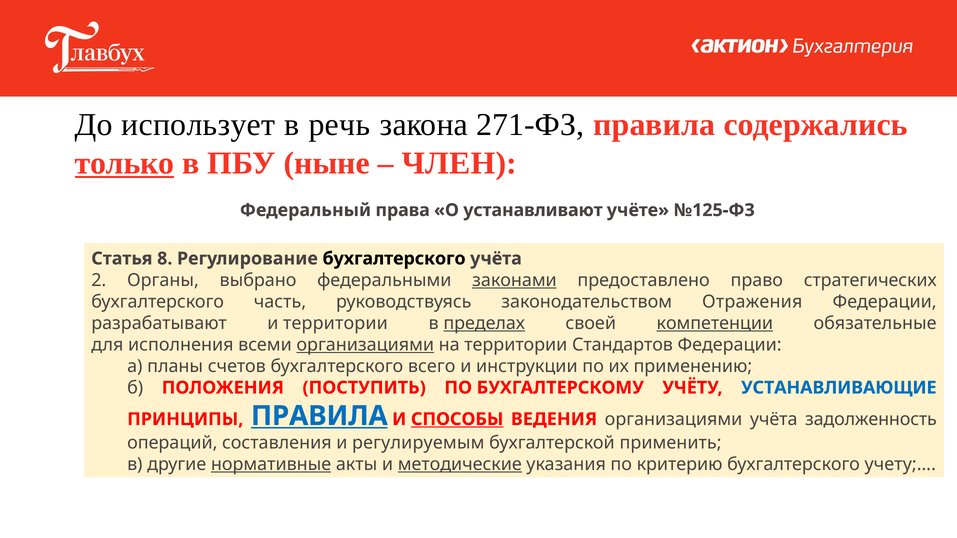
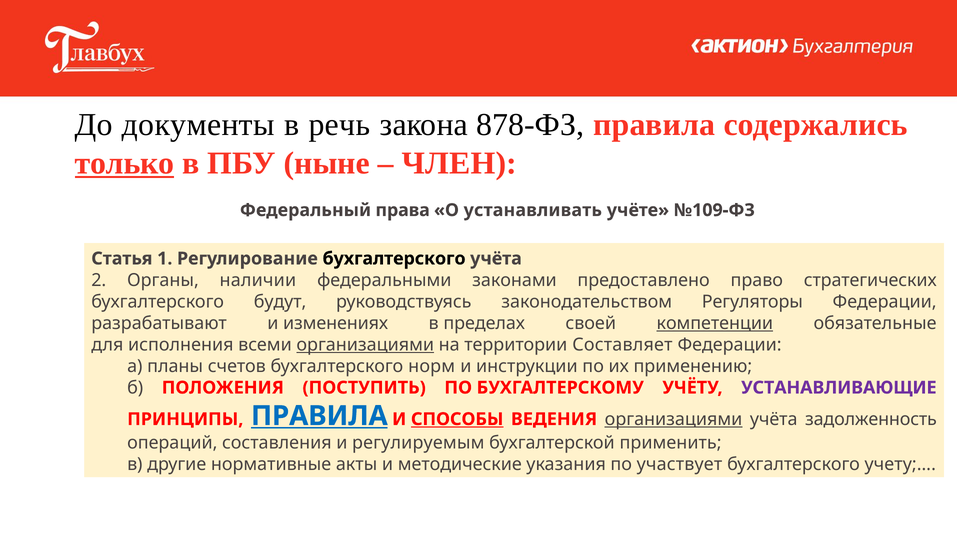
использует: использует -> документы
271-ФЗ: 271-ФЗ -> 878-ФЗ
устанавливают: устанавливают -> устанавливать
№125-ФЗ: №125-ФЗ -> №109-ФЗ
8: 8 -> 1
выбрано: выбрано -> наличии
законами underline: present -> none
часть: часть -> будут
Отражения: Отражения -> Регуляторы
и территории: территории -> изменениях
пределах underline: present -> none
Стандартов: Стандартов -> Составляет
всего: всего -> норм
УСТАНАВЛИВАЮЩИЕ colour: blue -> purple
организациями at (674, 419) underline: none -> present
нормативные underline: present -> none
методические underline: present -> none
критерию: критерию -> участвует
